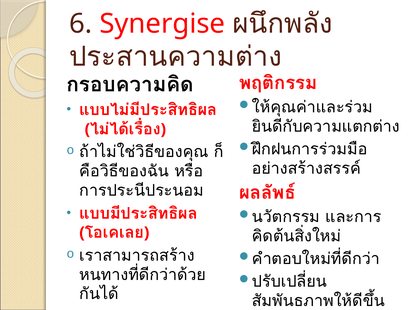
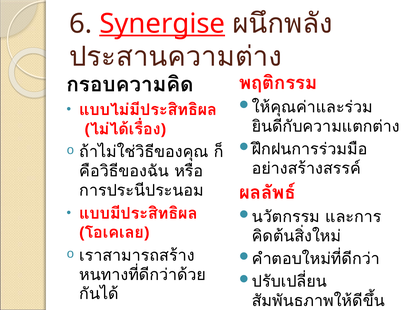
Synergise underline: none -> present
